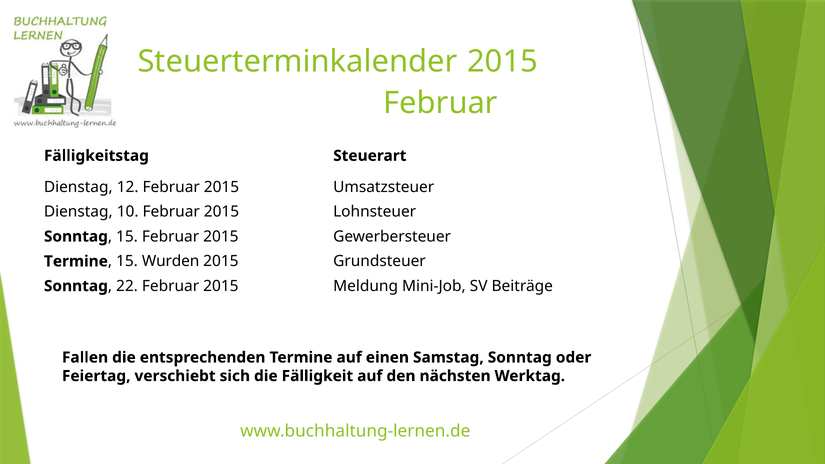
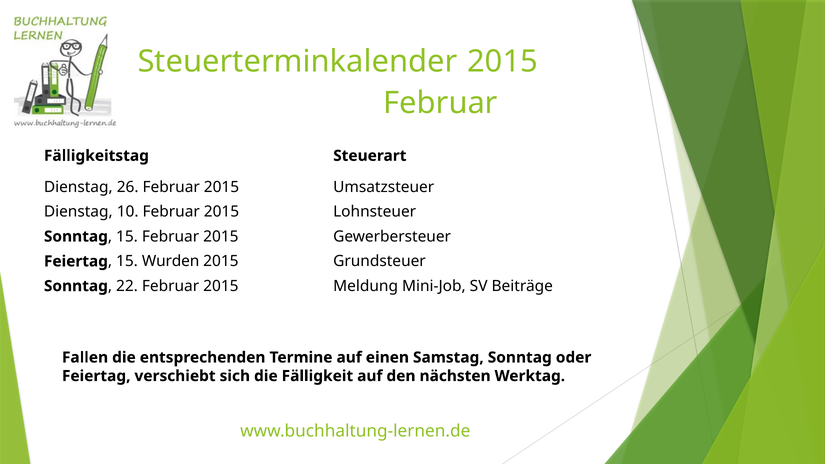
12: 12 -> 26
Termine at (76, 261): Termine -> Feiertag
